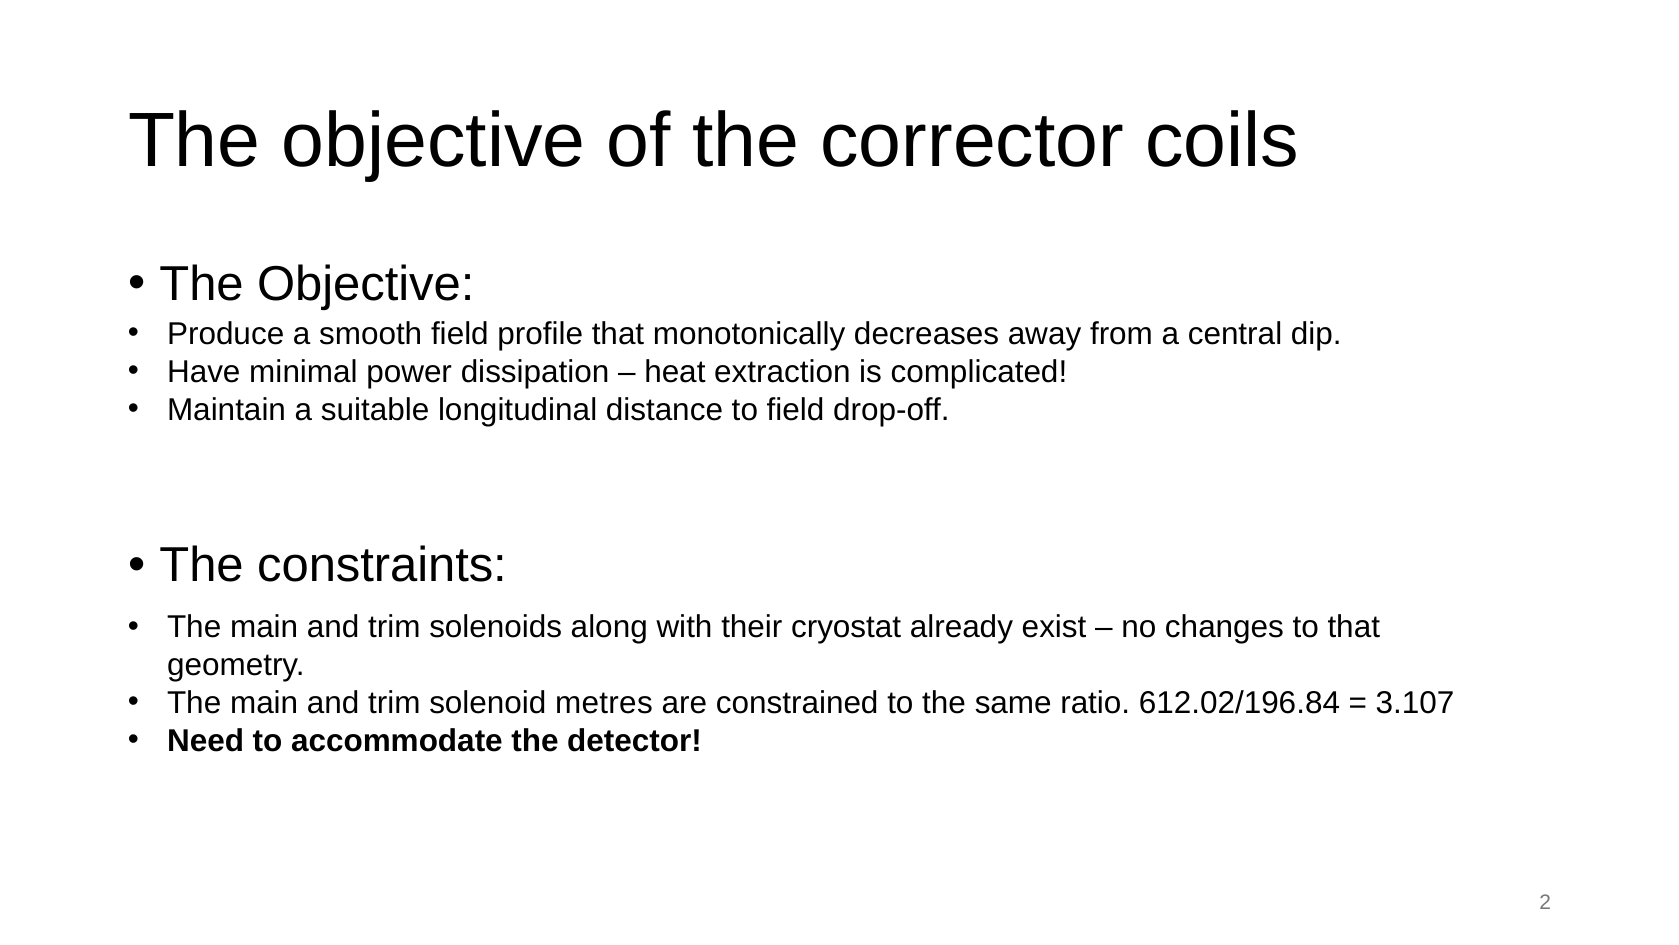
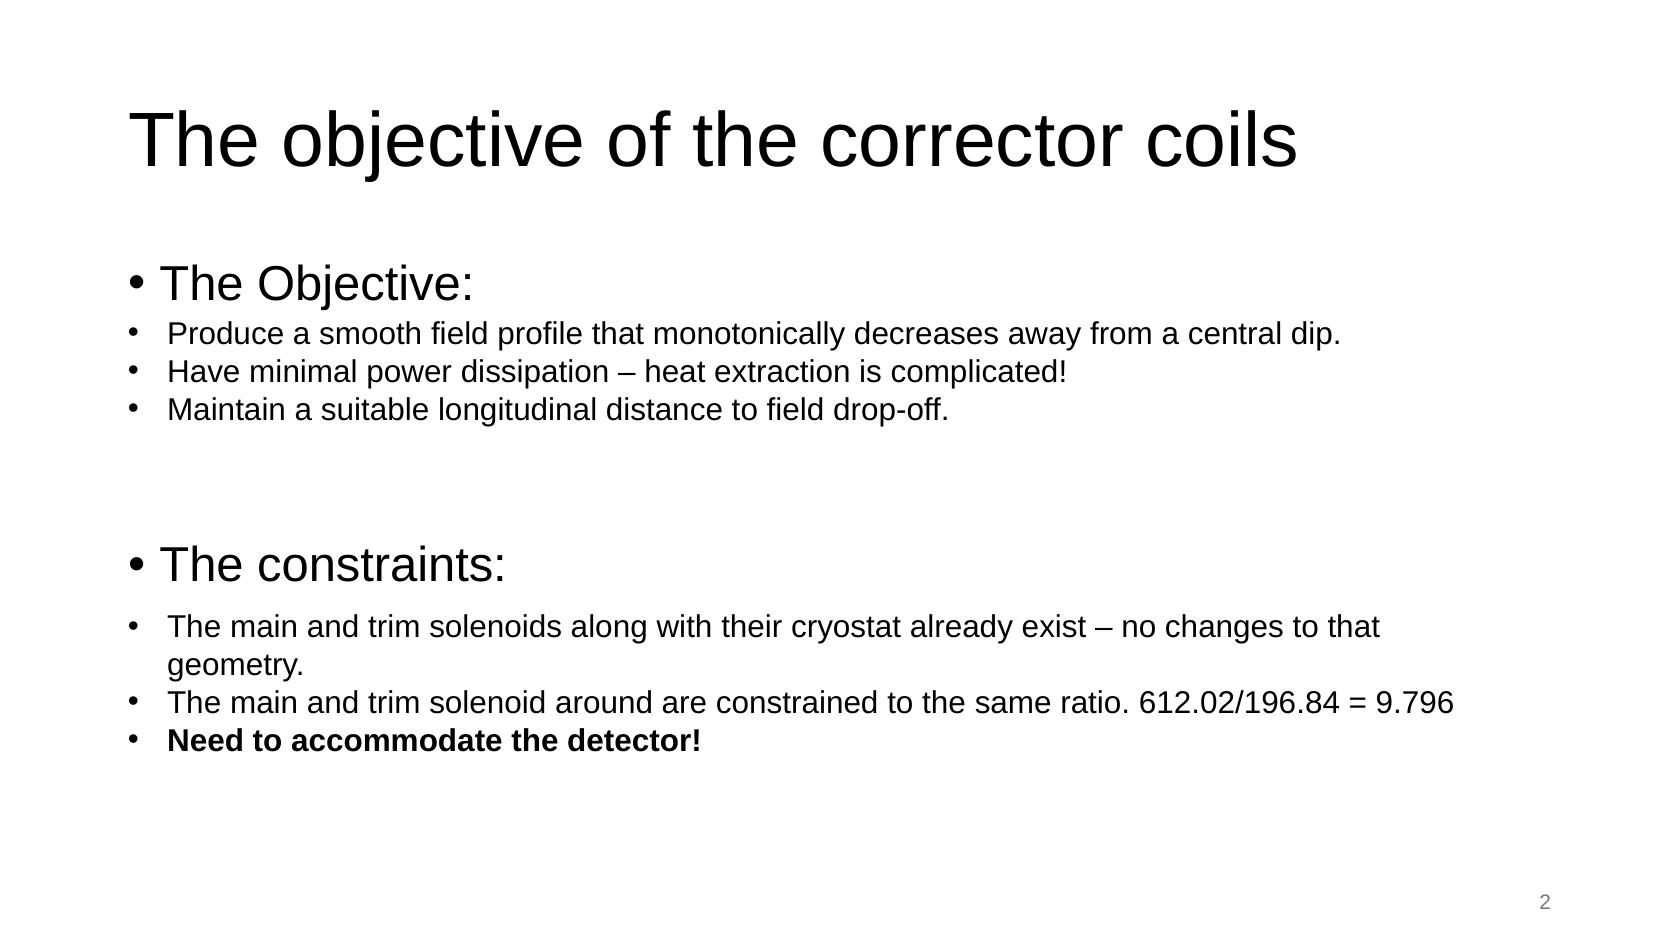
metres: metres -> around
3.107: 3.107 -> 9.796
